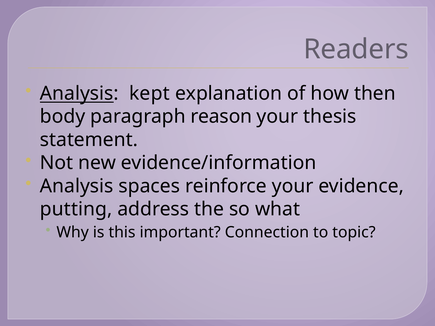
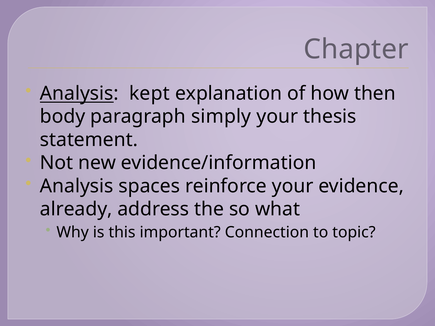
Readers: Readers -> Chapter
reason: reason -> simply
putting: putting -> already
